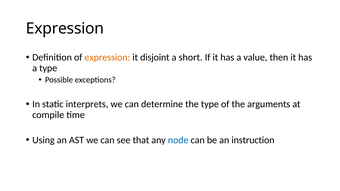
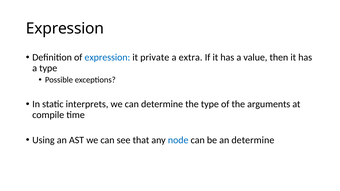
expression at (107, 57) colour: orange -> blue
disjoint: disjoint -> private
short: short -> extra
an instruction: instruction -> determine
